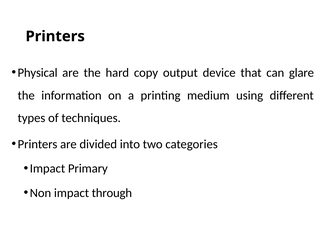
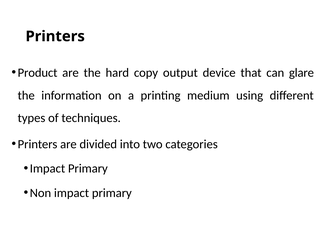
Physical: Physical -> Product
Non impact through: through -> primary
